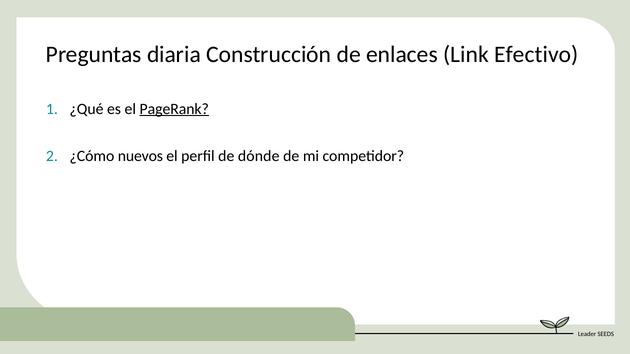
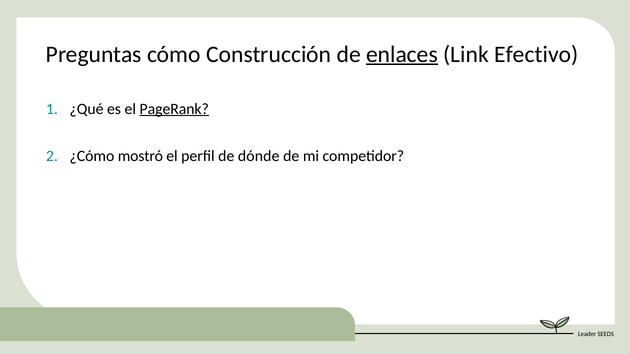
diaria: diaria -> cómo
enlaces underline: none -> present
nuevos: nuevos -> mostró
